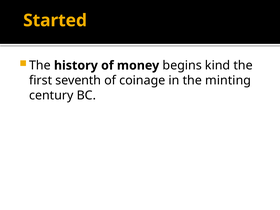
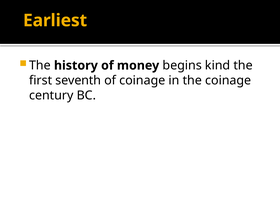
Started: Started -> Earliest
the minting: minting -> coinage
